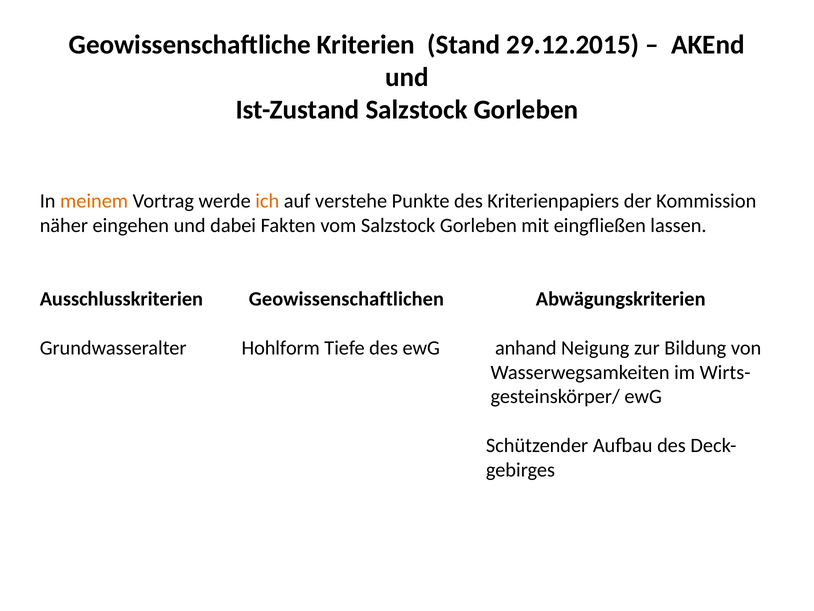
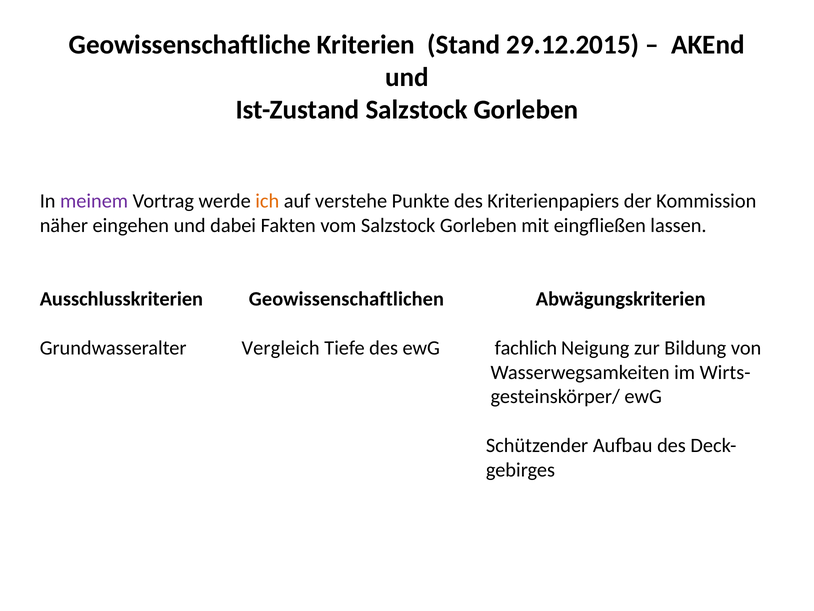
meinem colour: orange -> purple
Hohlform: Hohlform -> Vergleich
anhand: anhand -> fachlich
